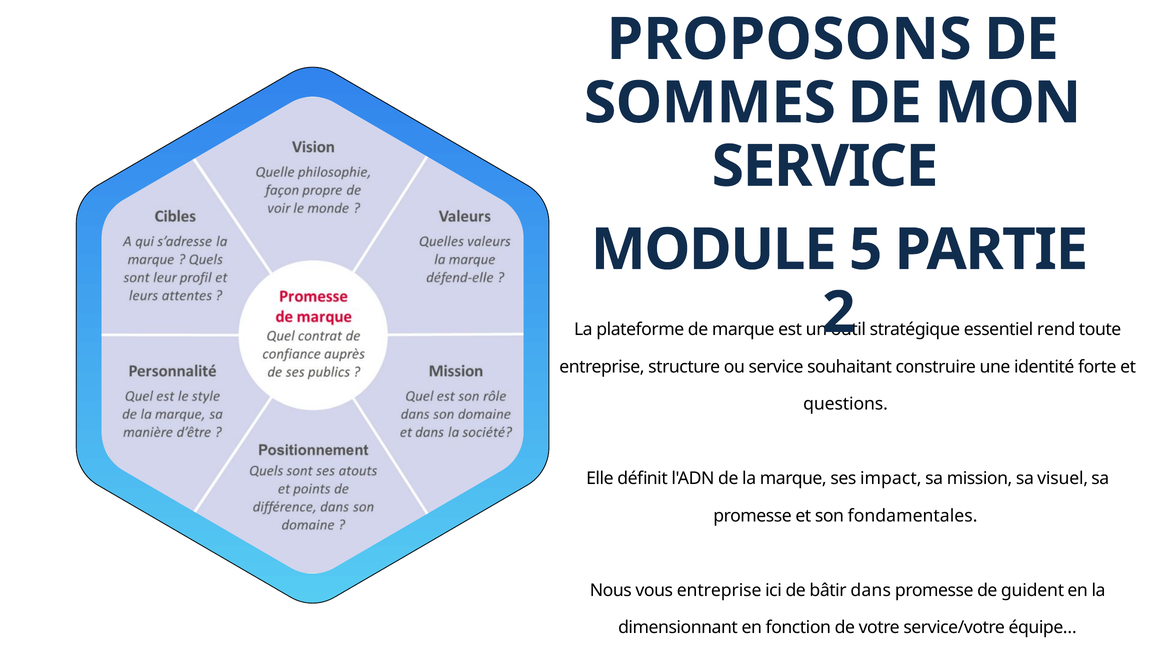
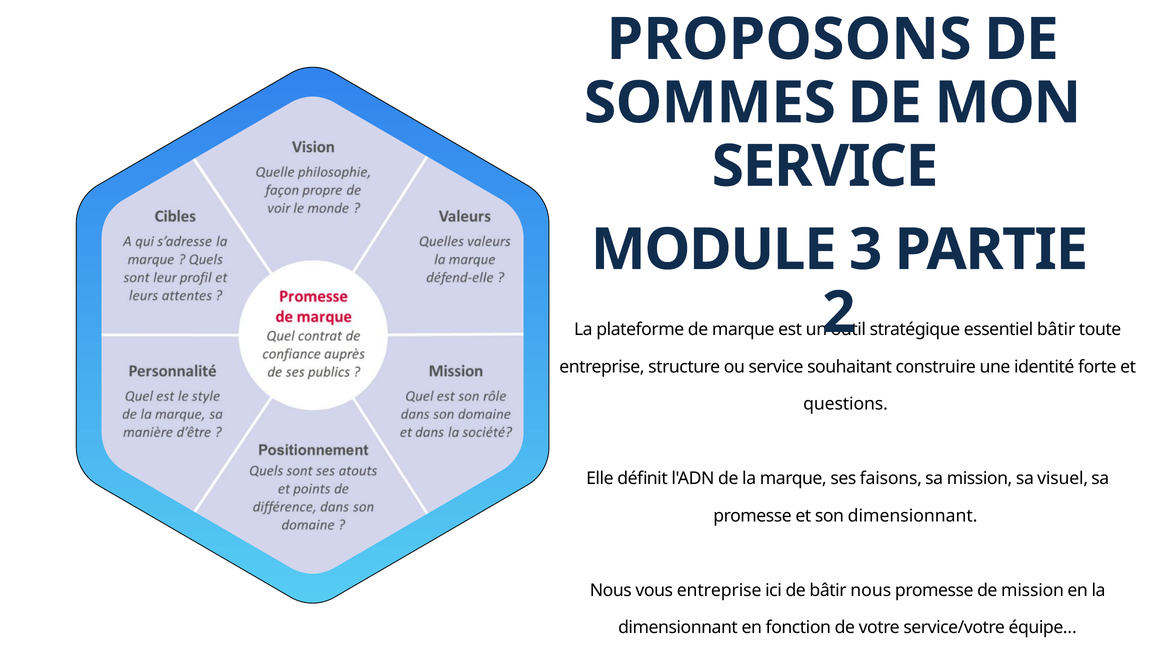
5: 5 -> 3
essentiel rend: rend -> bâtir
impact: impact -> faisons
son fondamentales: fondamentales -> dimensionnant
bâtir dans: dans -> nous
de guident: guident -> mission
